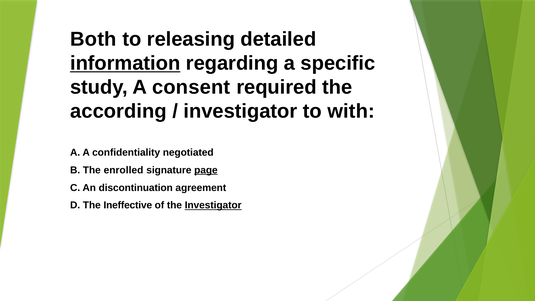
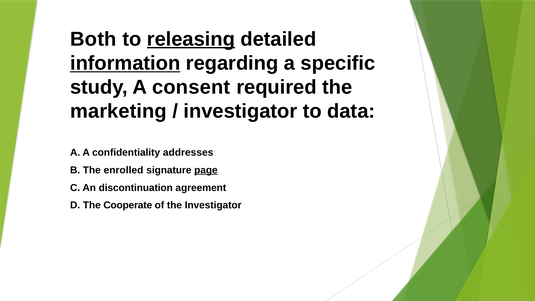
releasing underline: none -> present
according: according -> marketing
with: with -> data
negotiated: negotiated -> addresses
Ineffective: Ineffective -> Cooperate
Investigator at (213, 205) underline: present -> none
